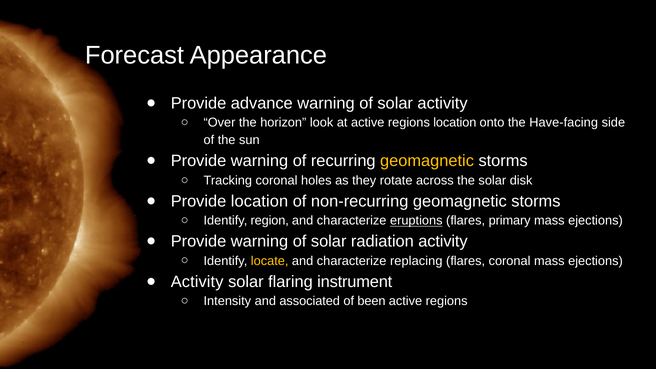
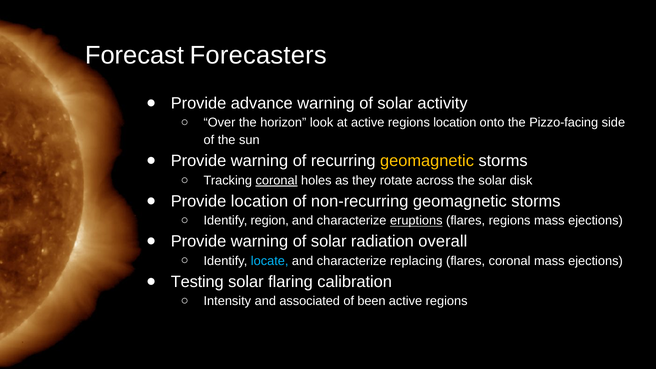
Appearance: Appearance -> Forecasters
Have-facing: Have-facing -> Pizzo-facing
coronal at (277, 180) underline: none -> present
flares primary: primary -> regions
radiation activity: activity -> overall
locate colour: yellow -> light blue
Activity at (197, 282): Activity -> Testing
instrument: instrument -> calibration
